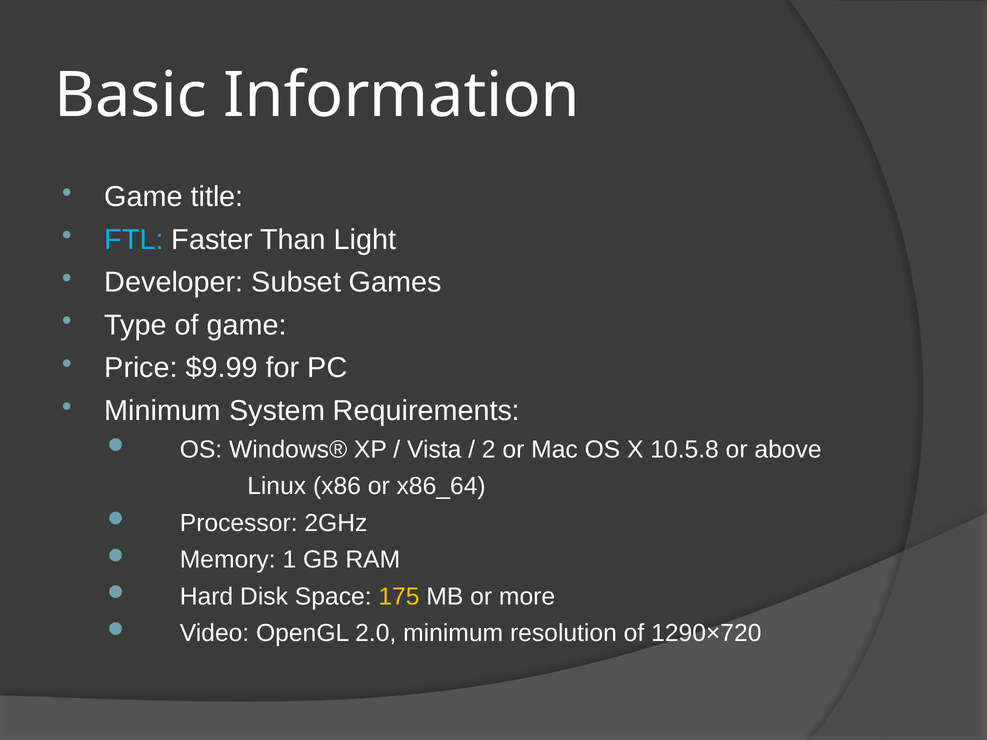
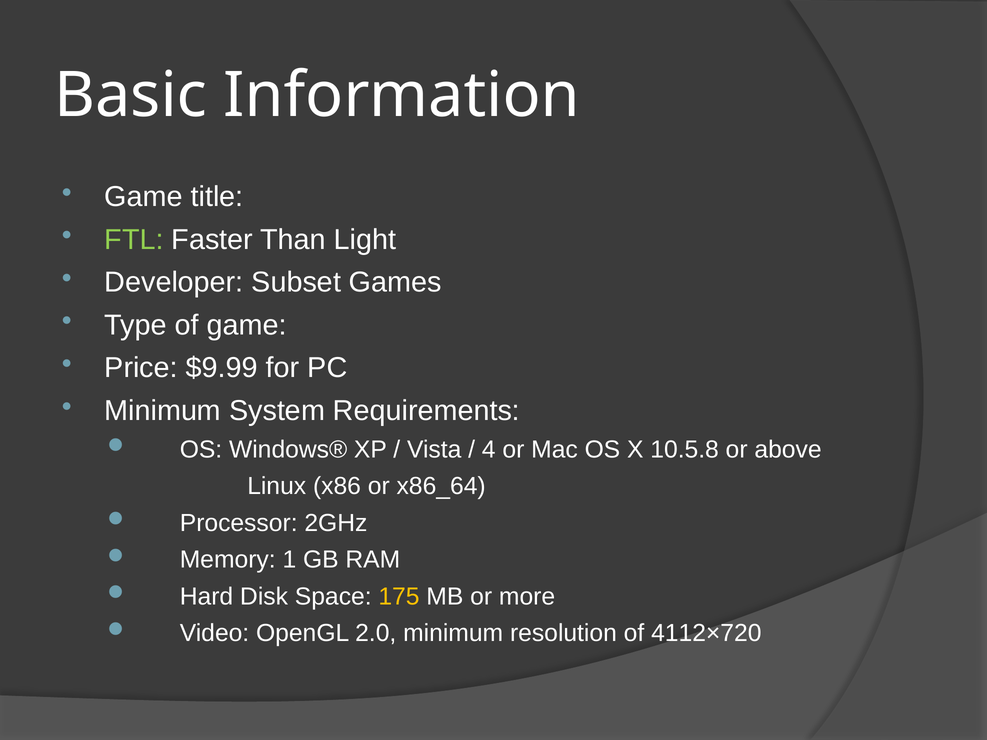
FTL colour: light blue -> light green
2: 2 -> 4
1290×720: 1290×720 -> 4112×720
